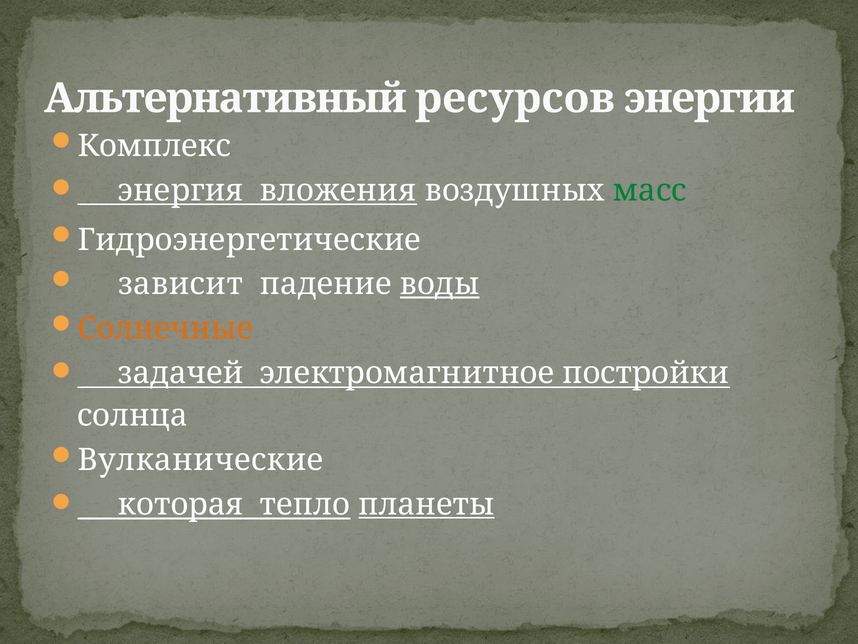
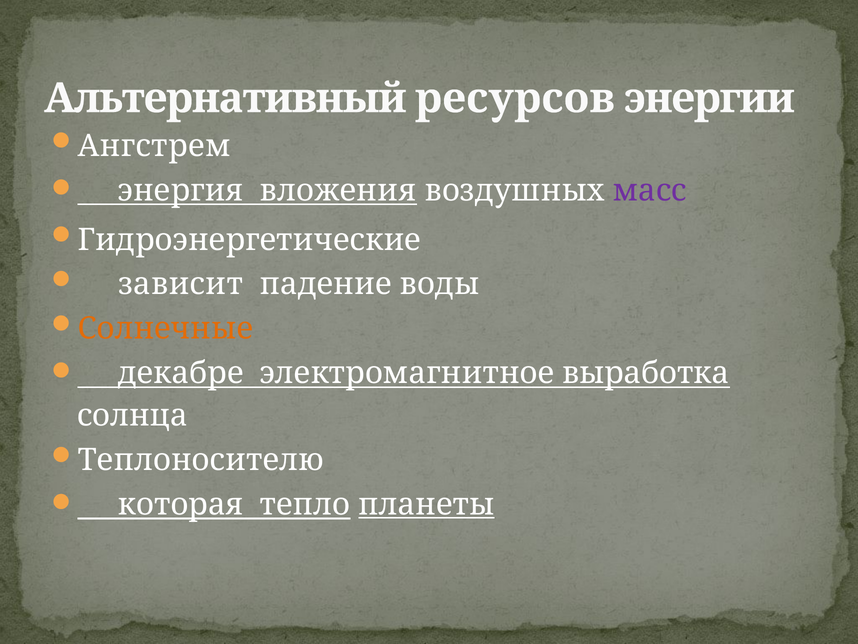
Комплекс: Комплекс -> Ангстрем
масс colour: green -> purple
воды underline: present -> none
задачей: задачей -> декабре
постройки: постройки -> выработка
Вулканические: Вулканические -> Теплоносителю
